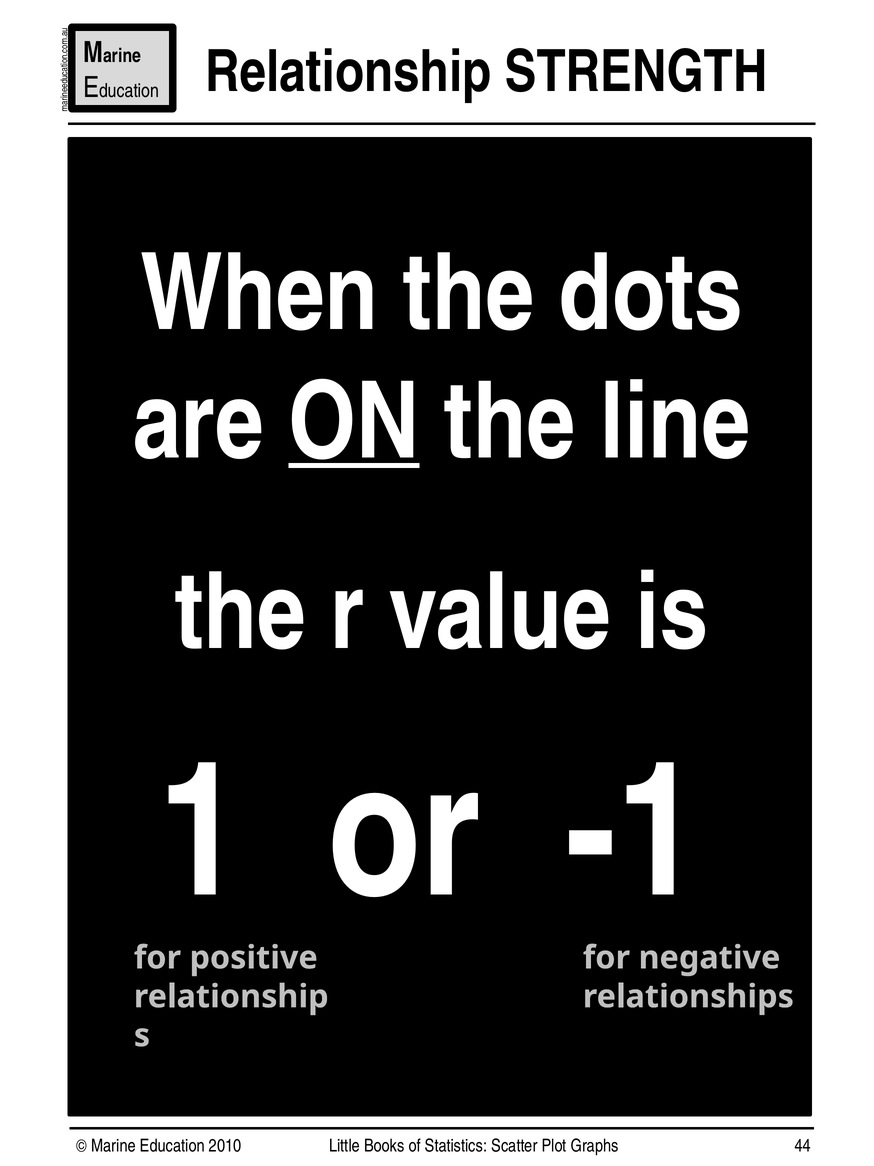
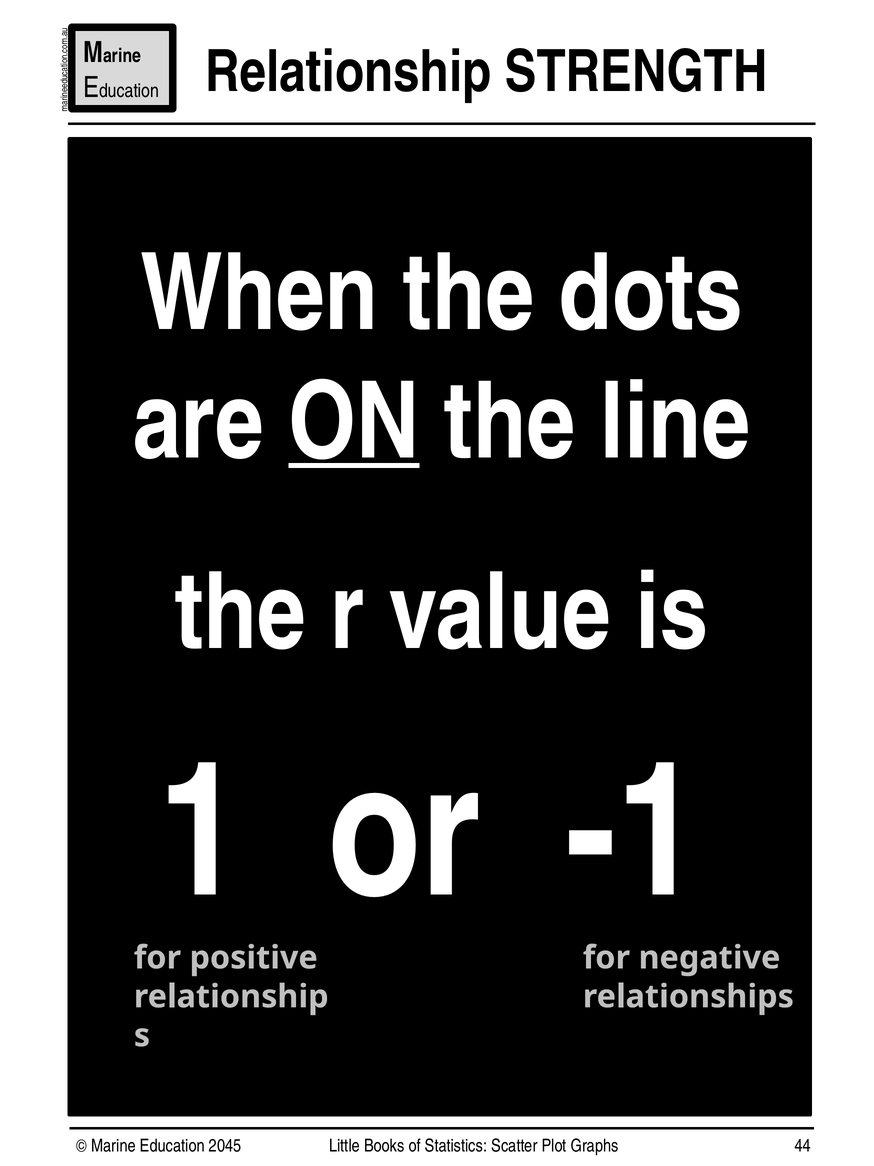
2010: 2010 -> 2045
